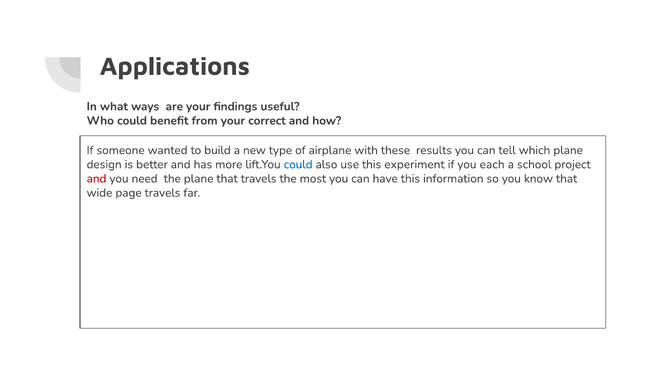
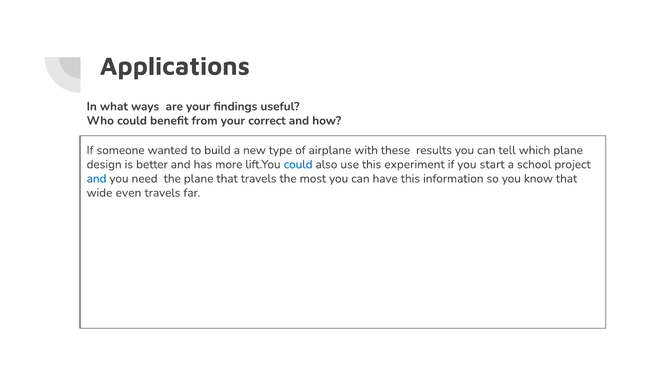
each: each -> start
and at (97, 179) colour: red -> blue
page: page -> even
